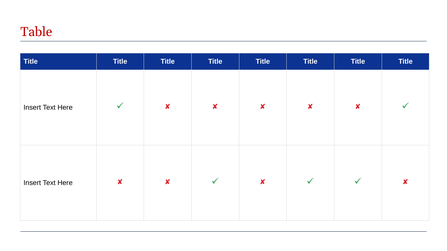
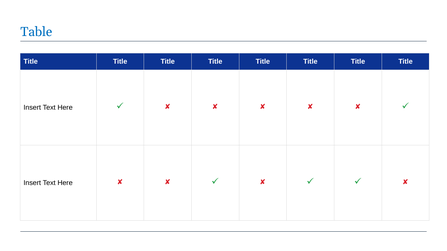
Table colour: red -> blue
